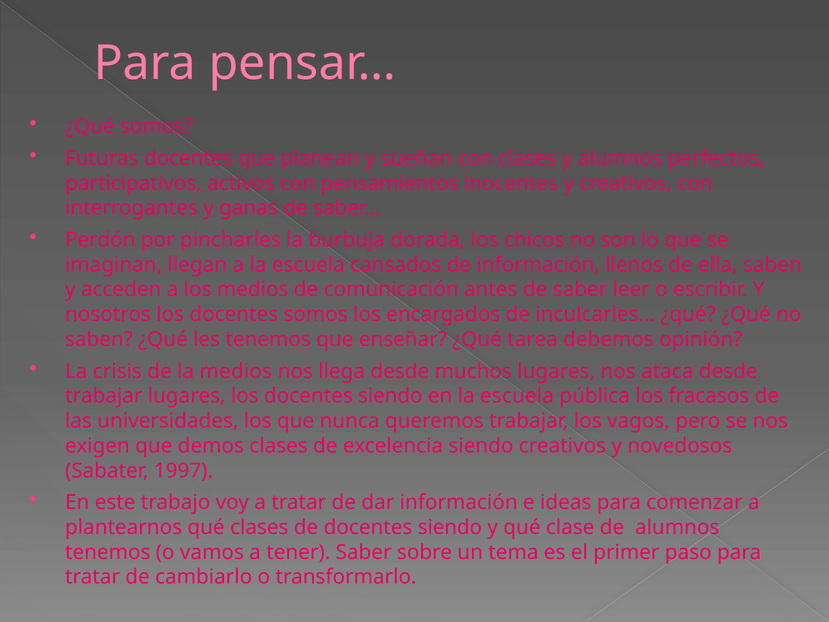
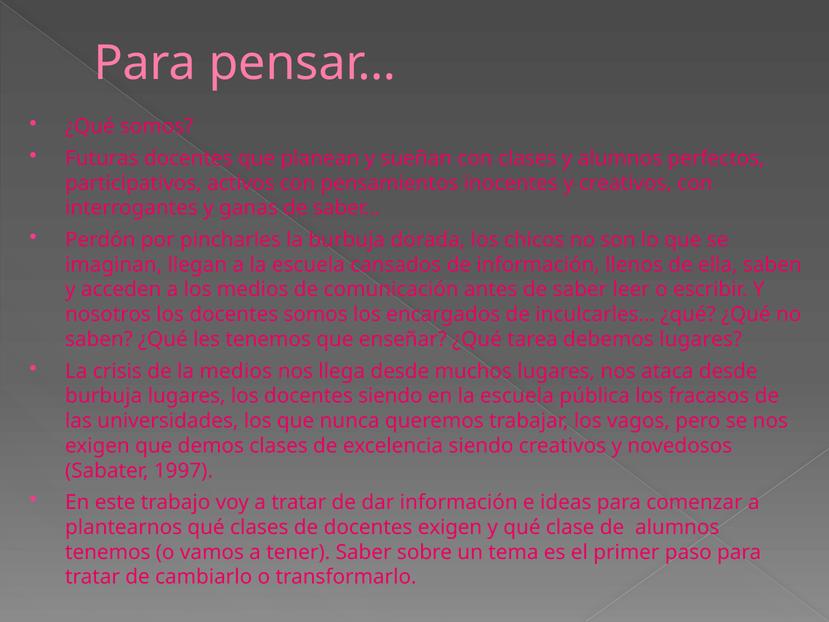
debemos opinión: opinión -> lugares
trabajar at (104, 396): trabajar -> burbuja
de docentes siendo: siendo -> exigen
